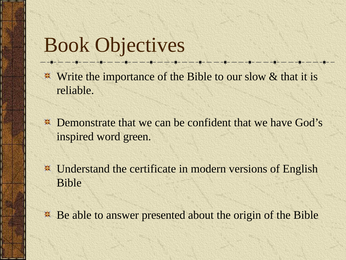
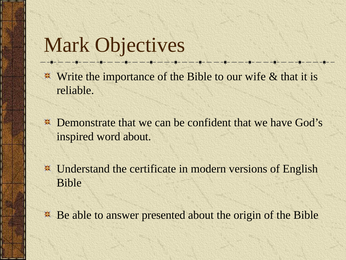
Book: Book -> Mark
slow: slow -> wife
word green: green -> about
